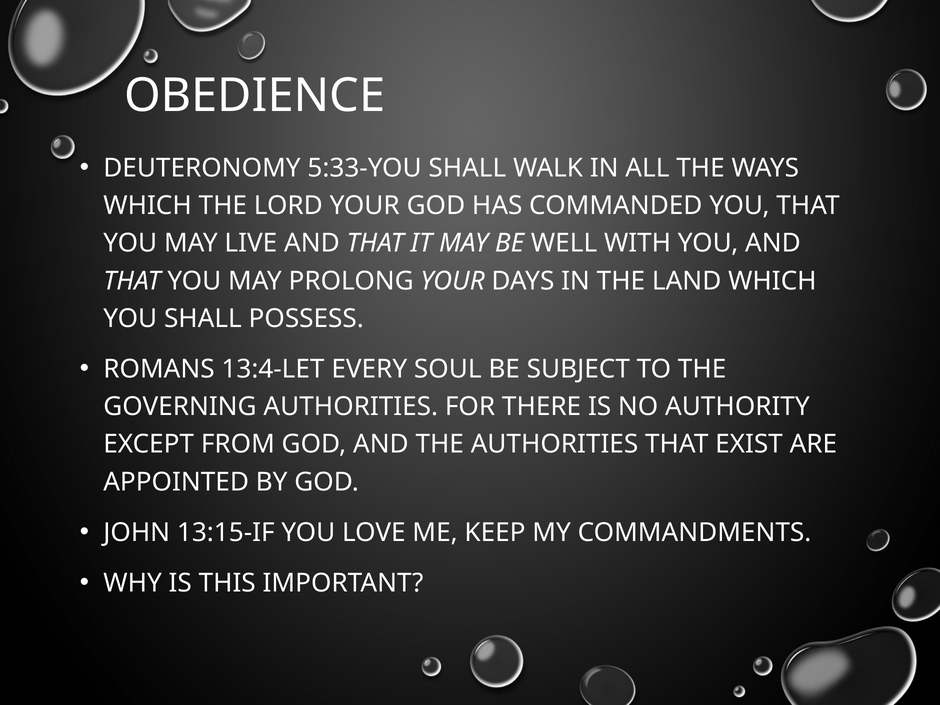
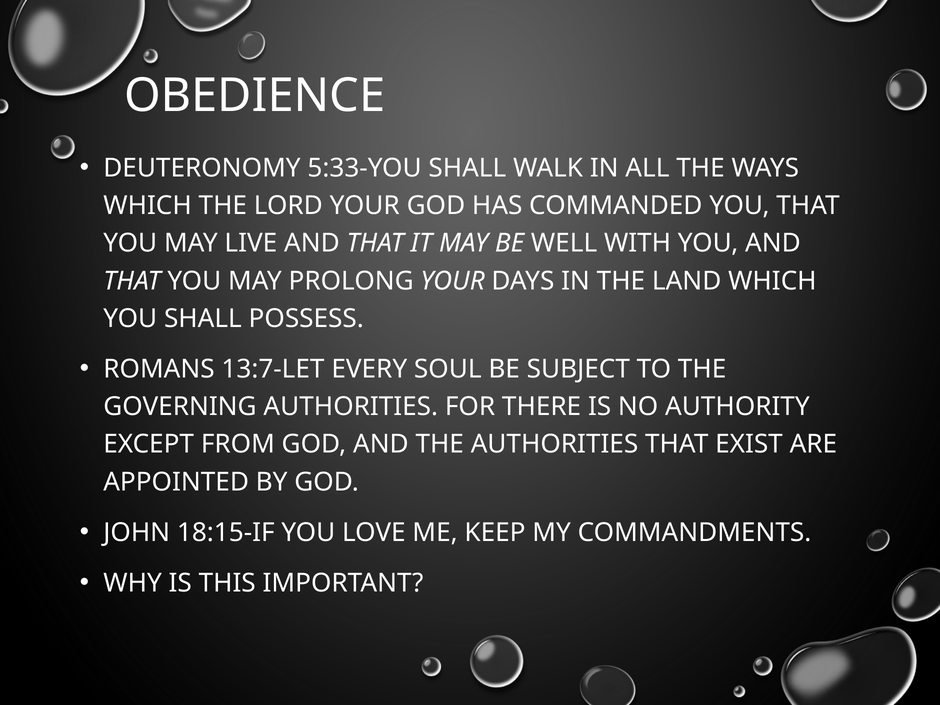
13:4-LET: 13:4-LET -> 13:7-LET
13:15-IF: 13:15-IF -> 18:15-IF
